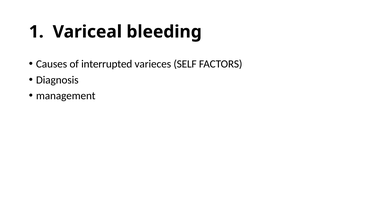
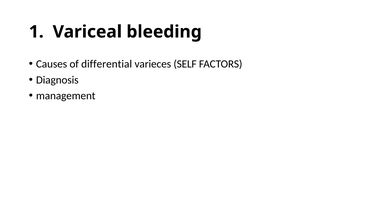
interrupted: interrupted -> differential
